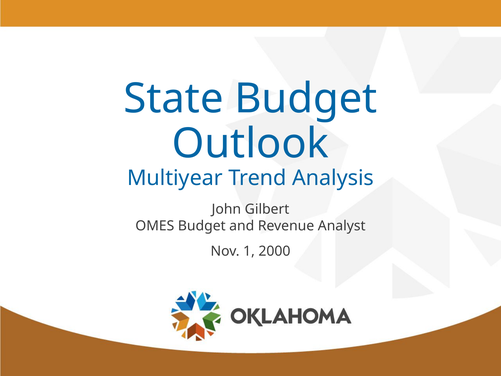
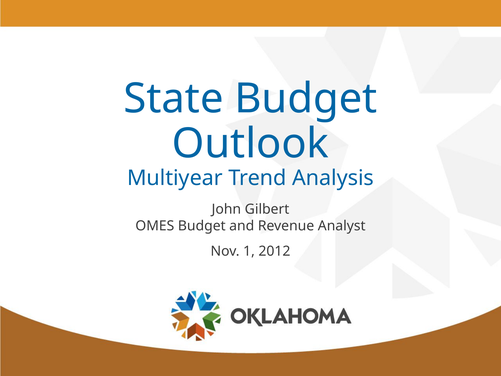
2000: 2000 -> 2012
